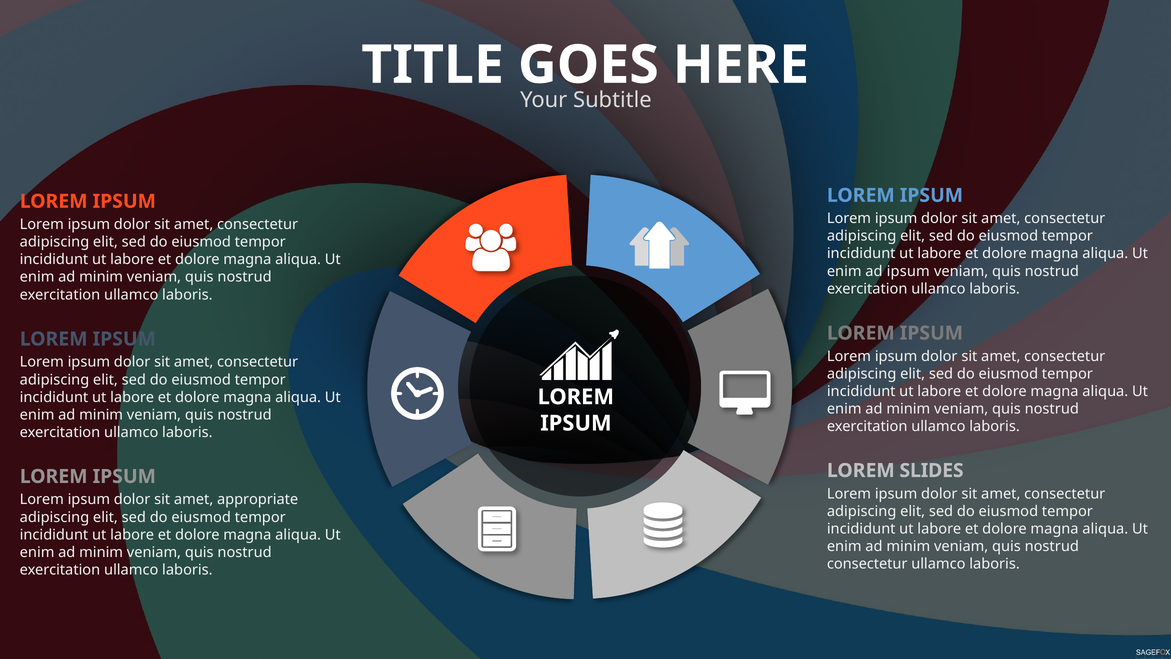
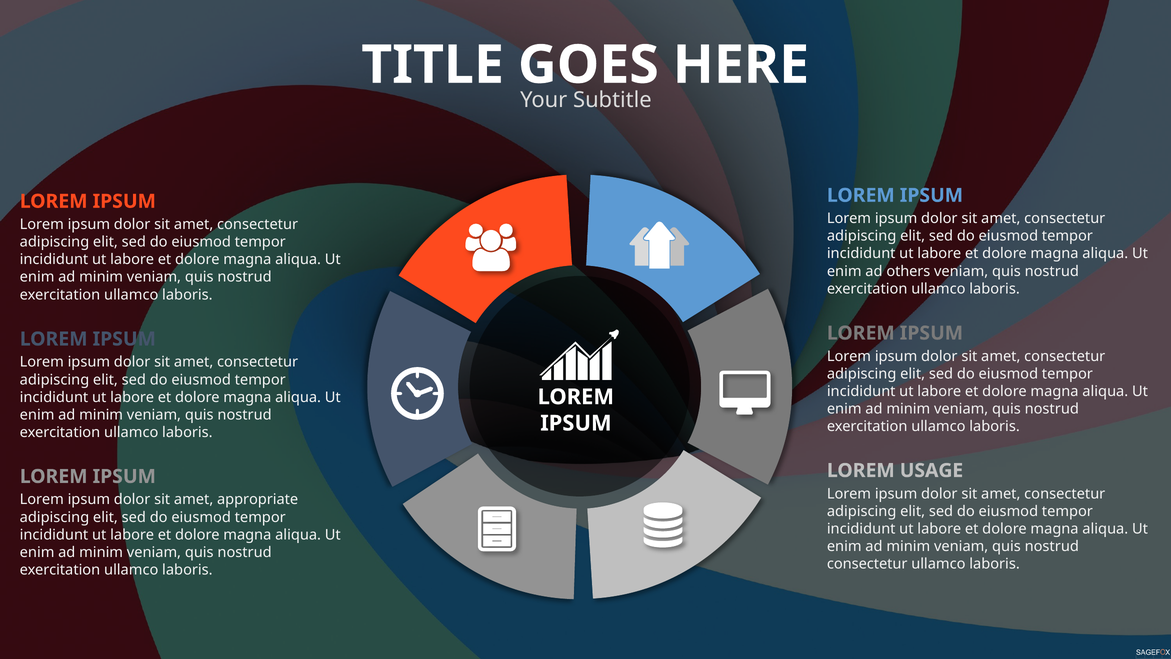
ad ipsum: ipsum -> others
SLIDES: SLIDES -> USAGE
